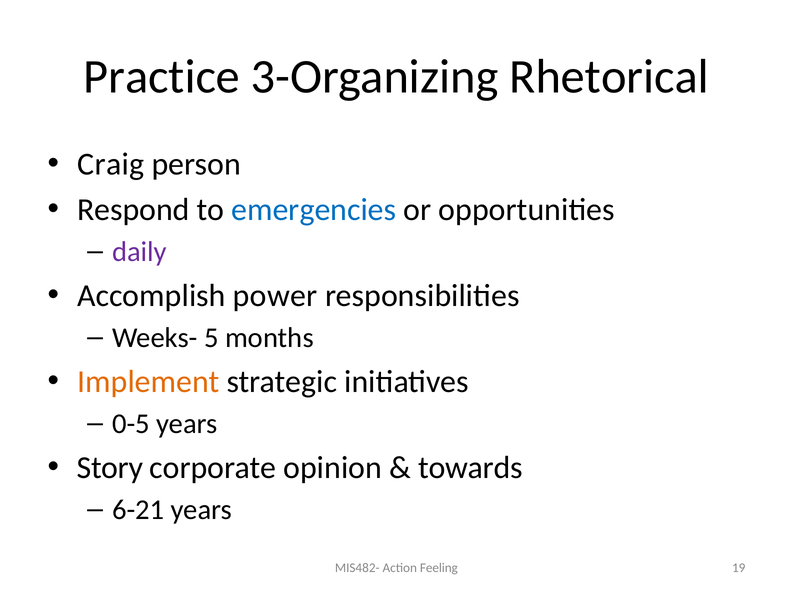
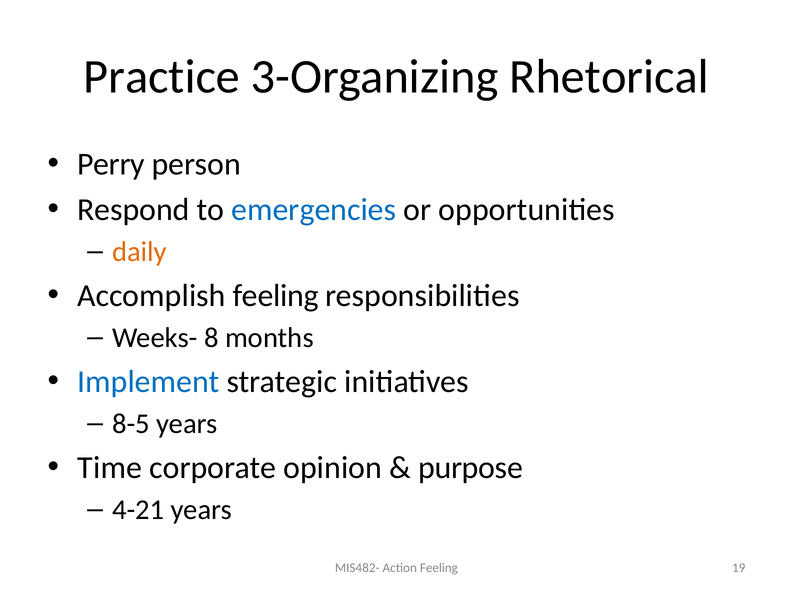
Craig: Craig -> Perry
daily colour: purple -> orange
Accomplish power: power -> feeling
5: 5 -> 8
Implement colour: orange -> blue
0-5: 0-5 -> 8-5
Story: Story -> Time
towards: towards -> purpose
6-21: 6-21 -> 4-21
